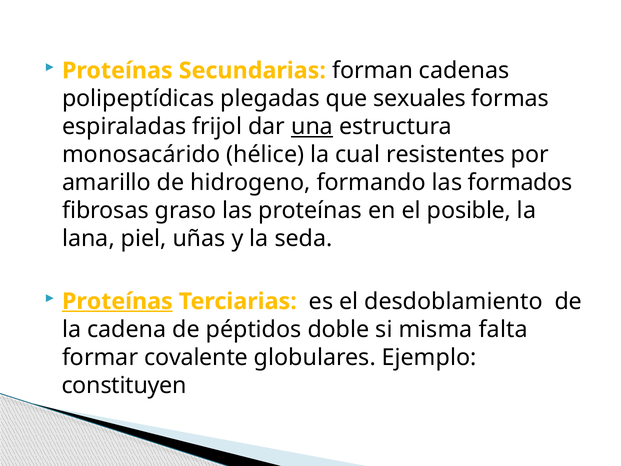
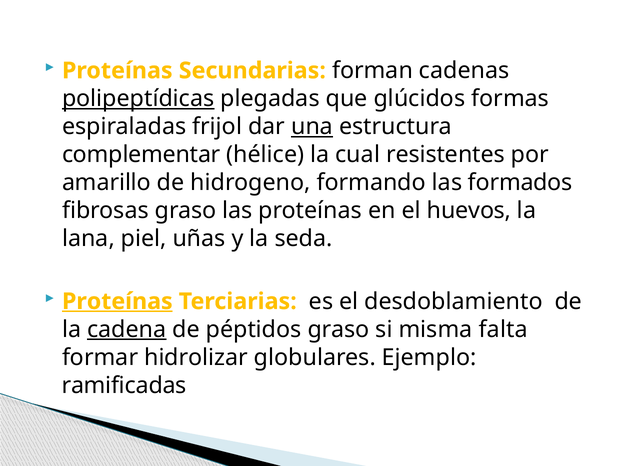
polipeptídicas underline: none -> present
sexuales: sexuales -> glúcidos
monosacárido: monosacárido -> complementar
posible: posible -> huevos
cadena underline: none -> present
péptidos doble: doble -> graso
covalente: covalente -> hidrolizar
constituyen: constituyen -> ramificadas
